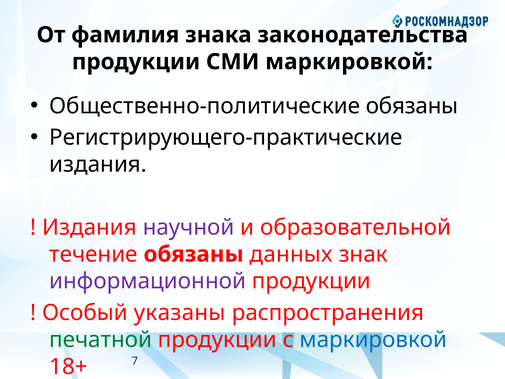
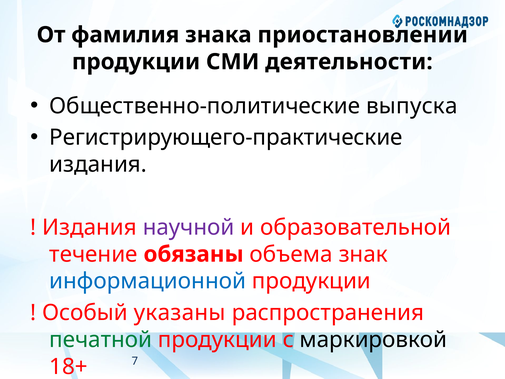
законодательства: законодательства -> приостановлении
СМИ маркировкой: маркировкой -> деятельности
Общественно-политические обязаны: обязаны -> выпуска
данных: данных -> объема
информационной colour: purple -> blue
маркировкой at (373, 339) colour: blue -> black
